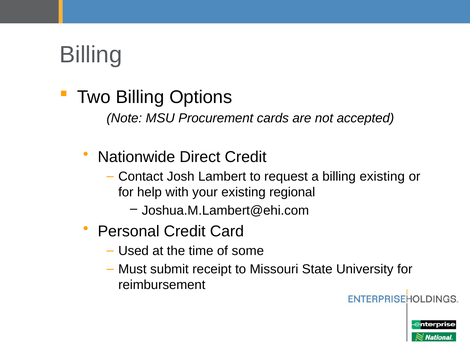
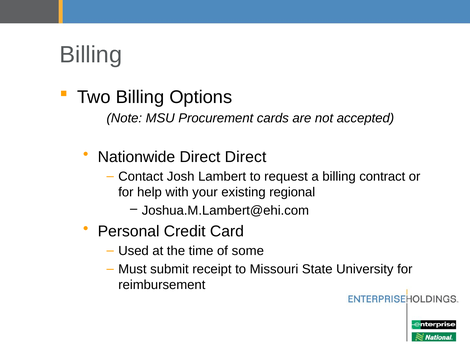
Direct Credit: Credit -> Direct
billing existing: existing -> contract
